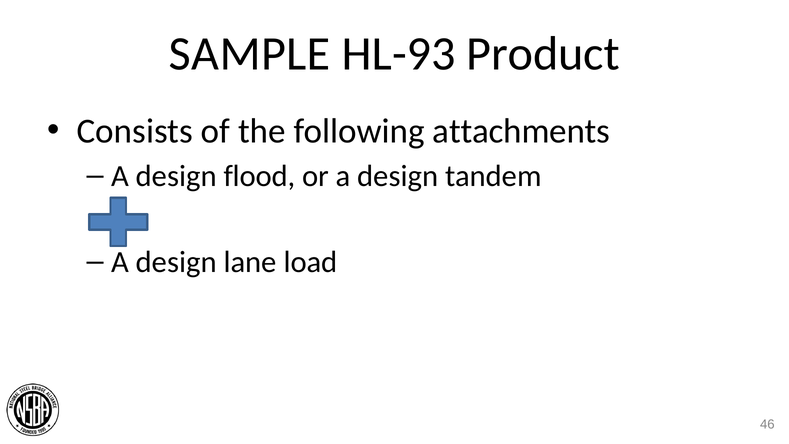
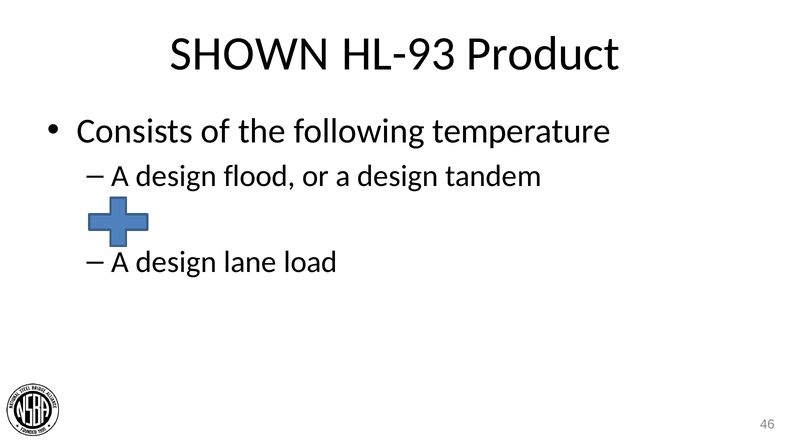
SAMPLE: SAMPLE -> SHOWN
attachments: attachments -> temperature
